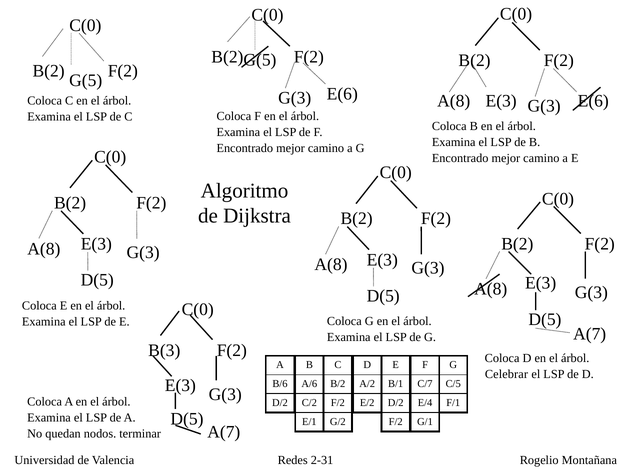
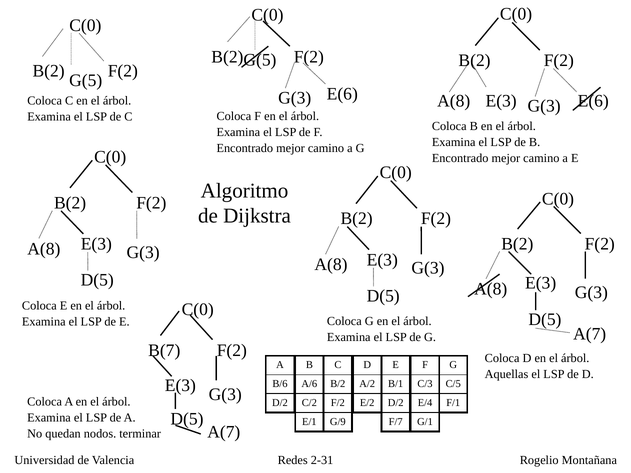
B(3: B(3 -> B(7
Celebrar: Celebrar -> Aquellas
C/7: C/7 -> C/3
G/2: G/2 -> G/9
F/2 at (396, 422): F/2 -> F/7
